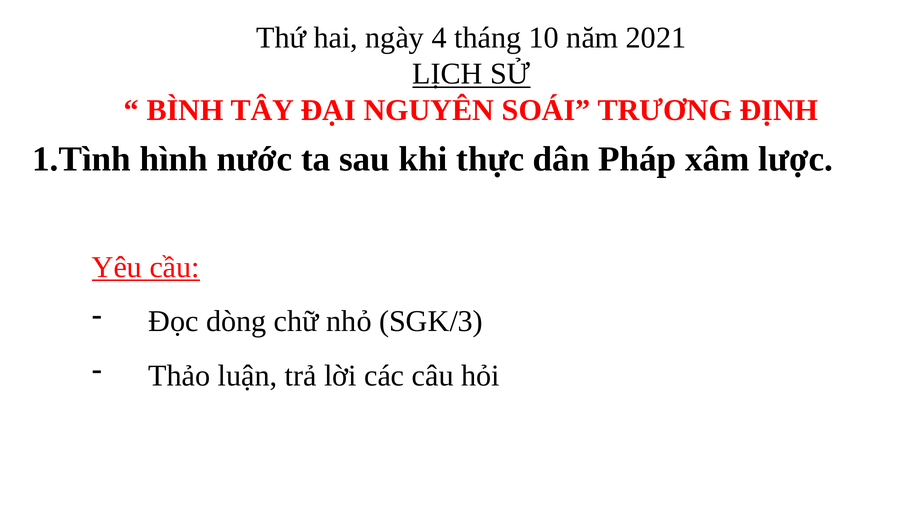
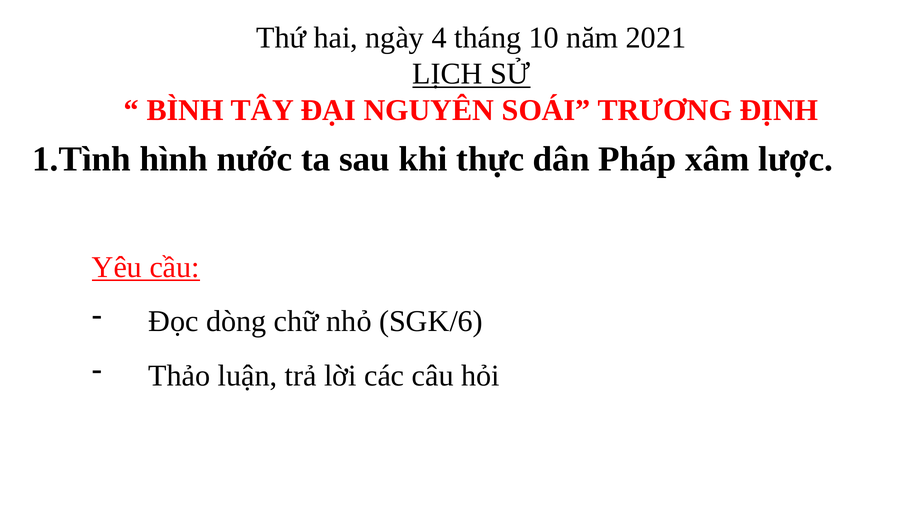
SGK/3: SGK/3 -> SGK/6
